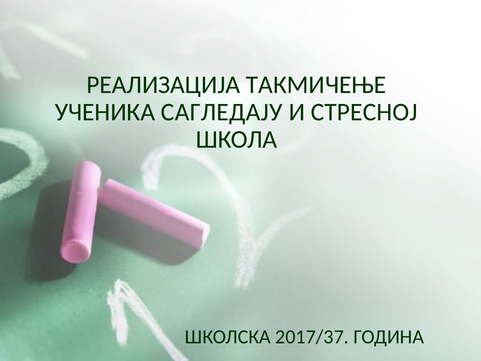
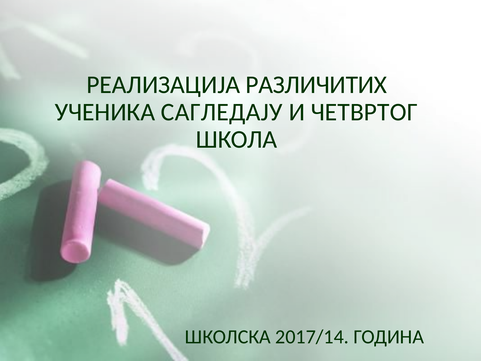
ТАКМИЧЕЊЕ: ТАКМИЧЕЊЕ -> РАЗЛИЧИТИХ
СТРЕСНОЈ: СТРЕСНОЈ -> ЧЕТВРТОГ
2017/37: 2017/37 -> 2017/14
